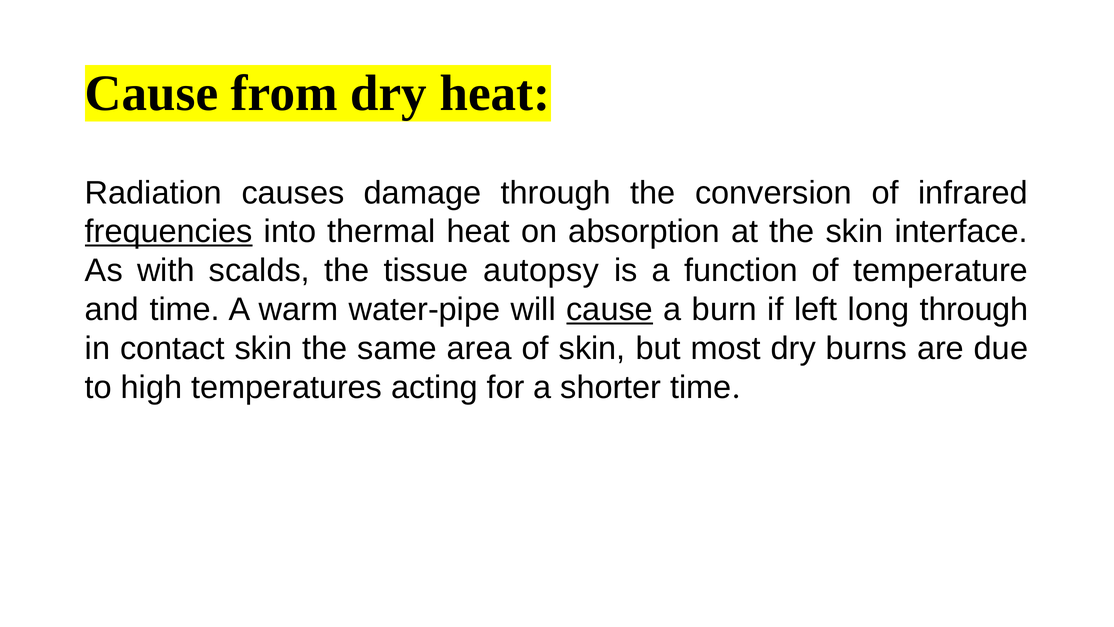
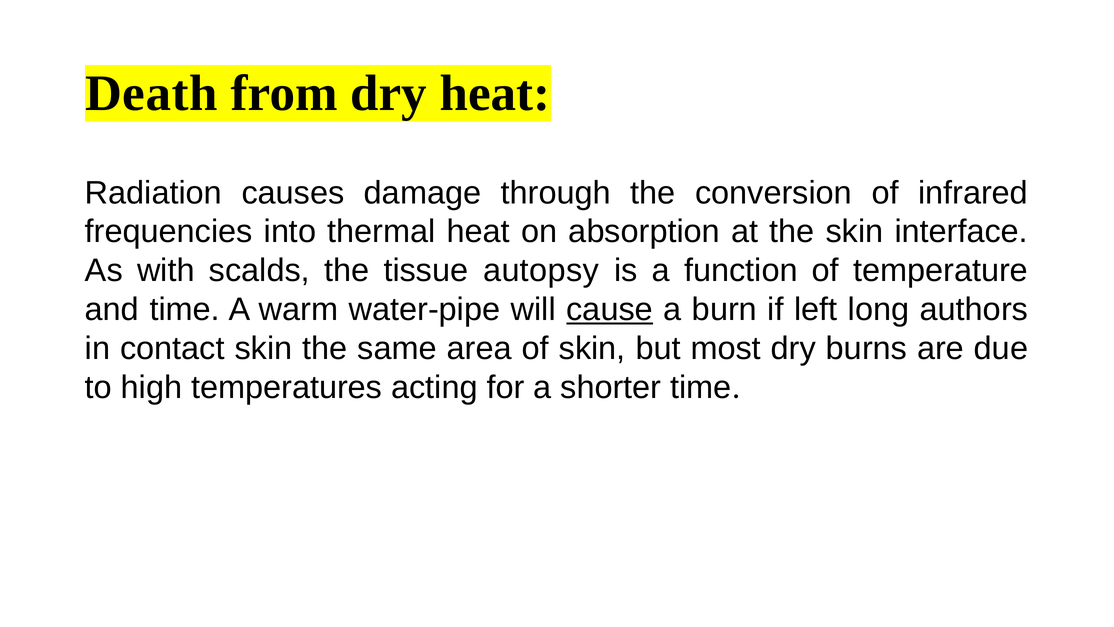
Cause at (152, 94): Cause -> Death
frequencies underline: present -> none
long through: through -> authors
